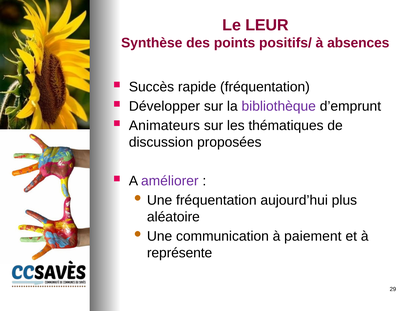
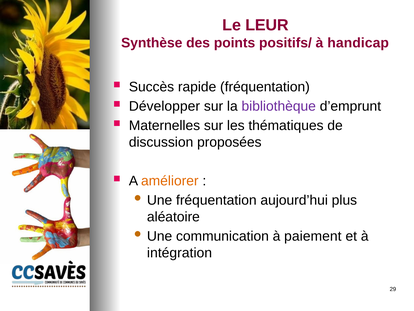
absences: absences -> handicap
Animateurs: Animateurs -> Maternelles
améliorer colour: purple -> orange
représente: représente -> intégration
